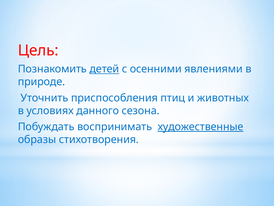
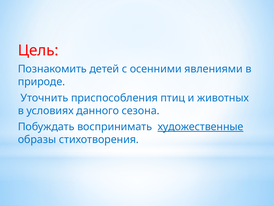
детей underline: present -> none
